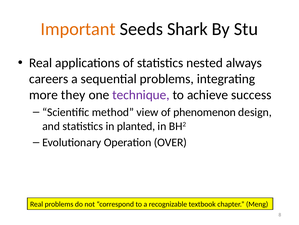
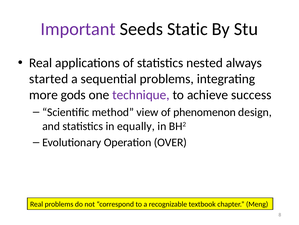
Important colour: orange -> purple
Shark: Shark -> Static
careers: careers -> started
they: they -> gods
planted: planted -> equally
